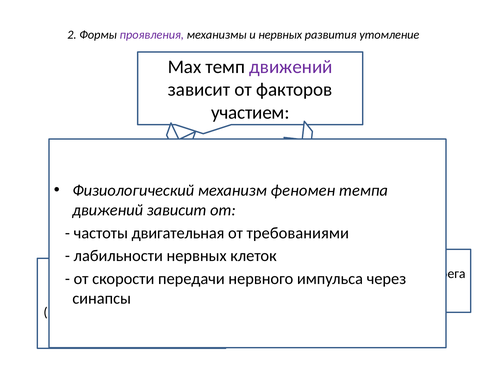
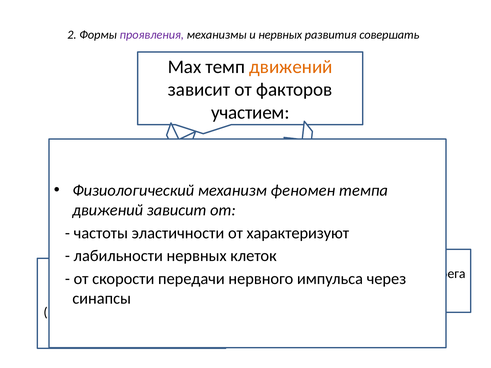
утомление: утомление -> совершать
движений at (291, 67) colour: purple -> orange
двигательная: двигательная -> эластичности
требованиями: требованиями -> характеризуют
